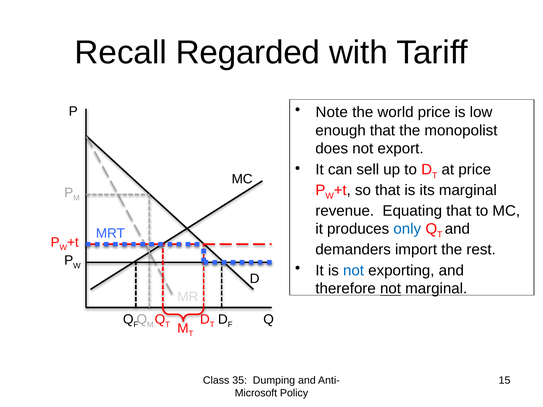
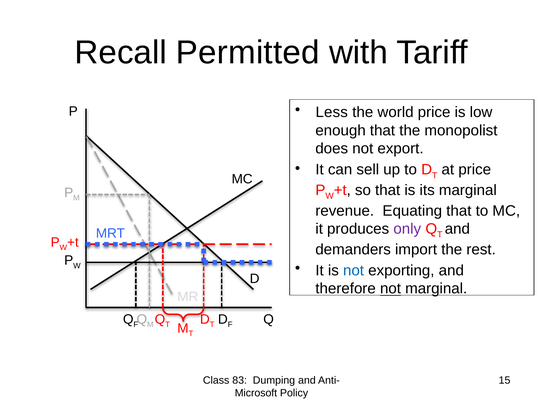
Regarded: Regarded -> Permitted
Note: Note -> Less
only colour: blue -> purple
35: 35 -> 83
